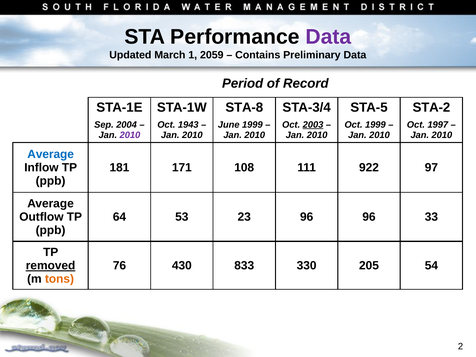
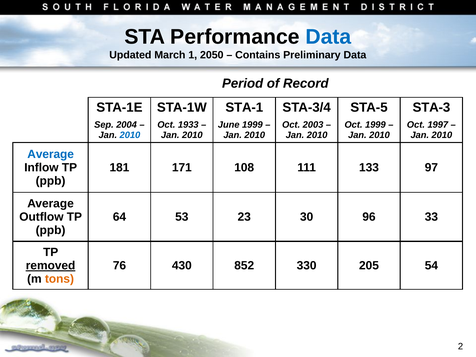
Data at (328, 37) colour: purple -> blue
2059: 2059 -> 2050
STA-8: STA-8 -> STA-1
STA-2: STA-2 -> STA-3
1943: 1943 -> 1933
2003 underline: present -> none
2010 at (130, 135) colour: purple -> blue
922: 922 -> 133
23 96: 96 -> 30
833: 833 -> 852
